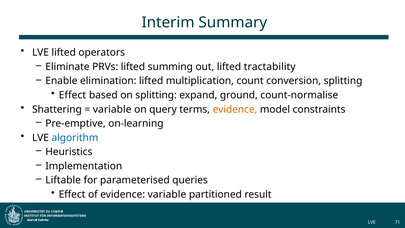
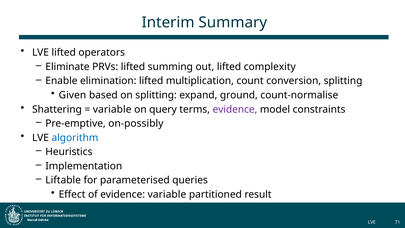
tractability: tractability -> complexity
Effect at (72, 95): Effect -> Given
evidence at (235, 109) colour: orange -> purple
on-learning: on-learning -> on-possibly
